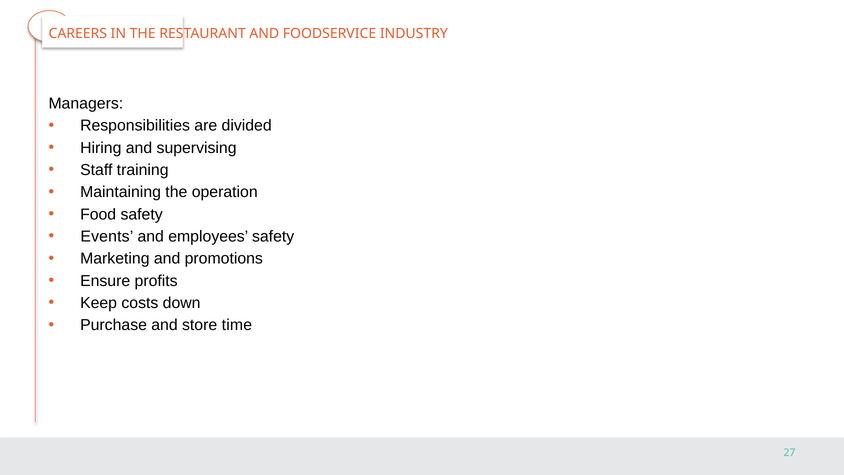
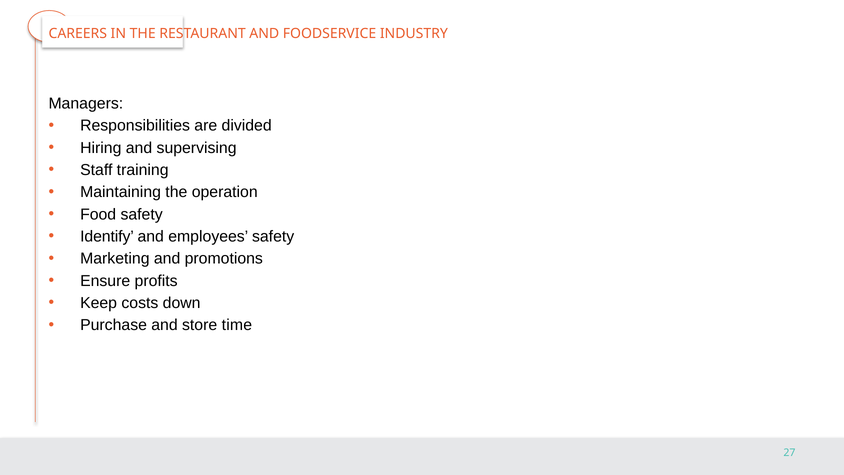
Events: Events -> Identify
